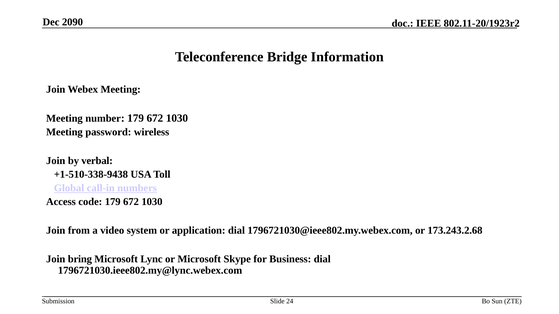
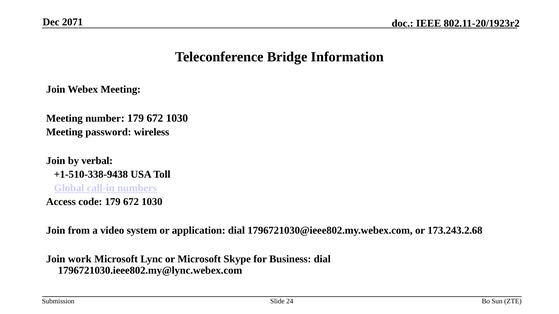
2090: 2090 -> 2071
bring: bring -> work
